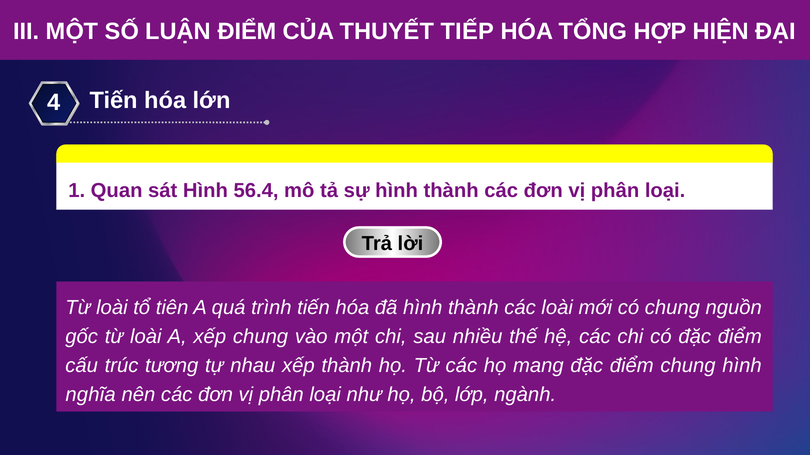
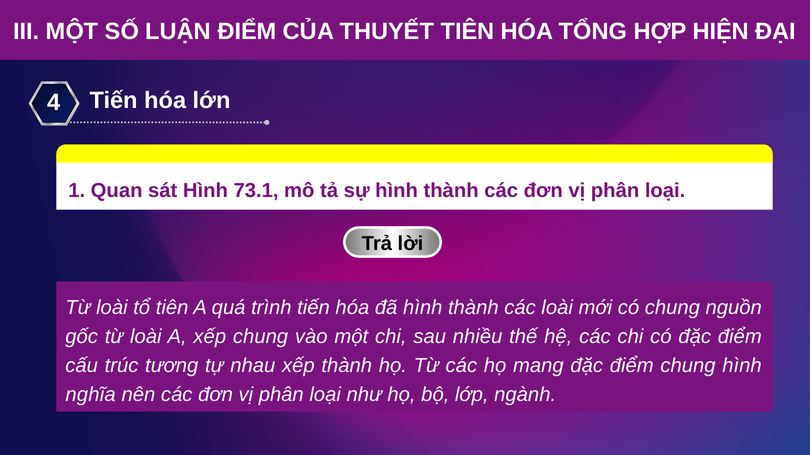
THUYẾT TIẾP: TIẾP -> TIÊN
56.4: 56.4 -> 73.1
